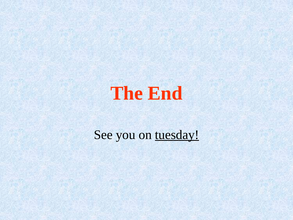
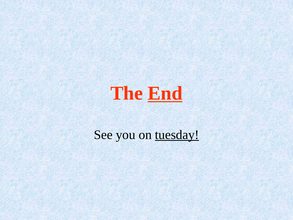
End underline: none -> present
